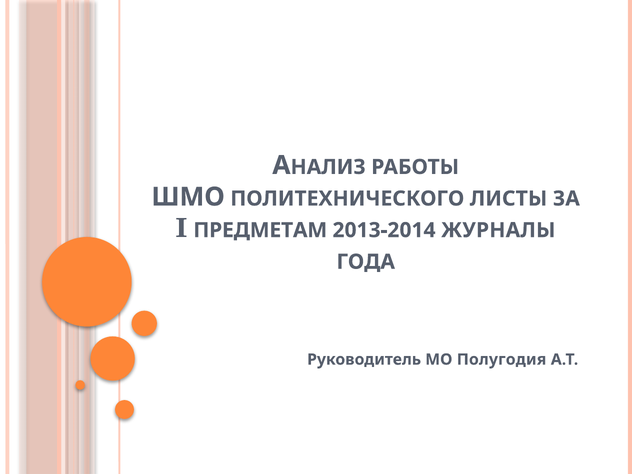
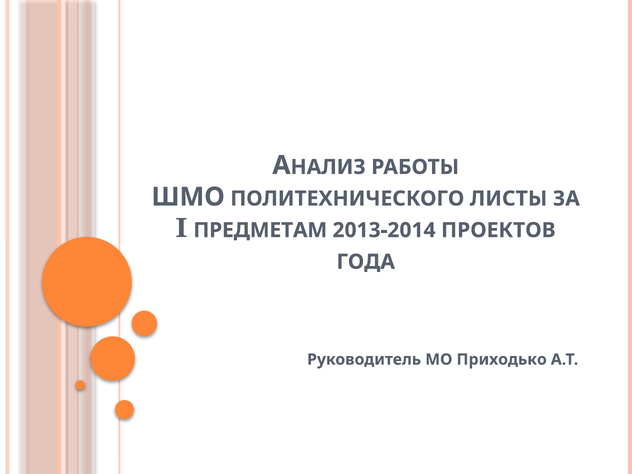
ЖУРНАЛЫ: ЖУРНАЛЫ -> ПРОЕКТОВ
Полугодия: Полугодия -> Приходько
